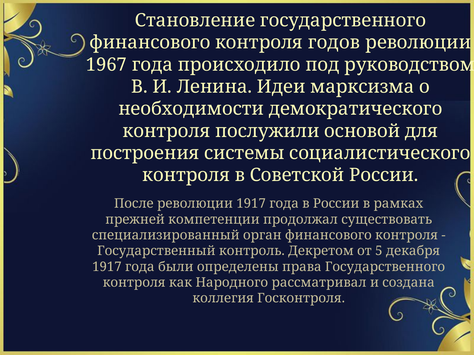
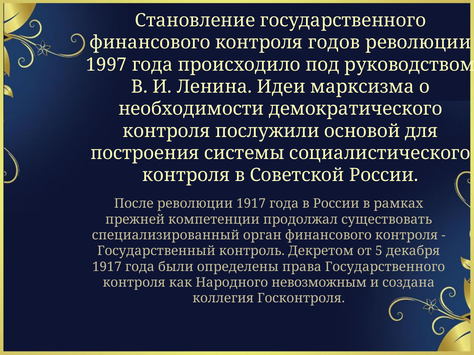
1967: 1967 -> 1997
рассматривал: рассматривал -> невозможным
